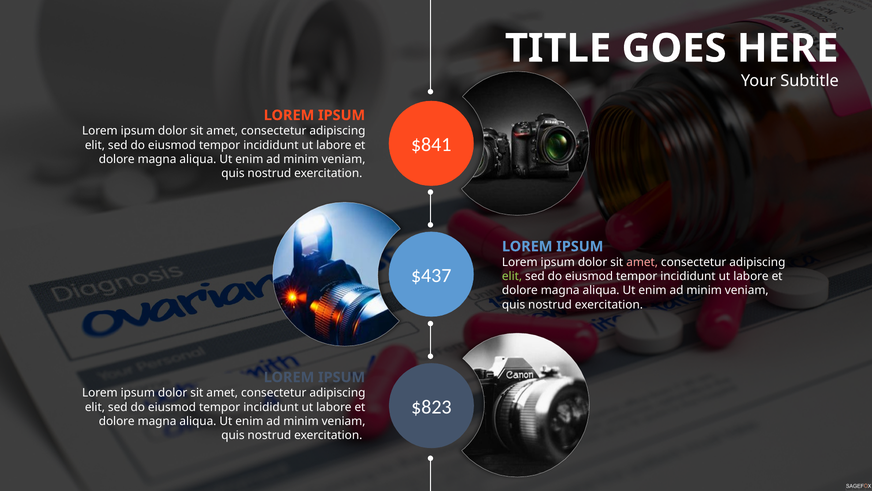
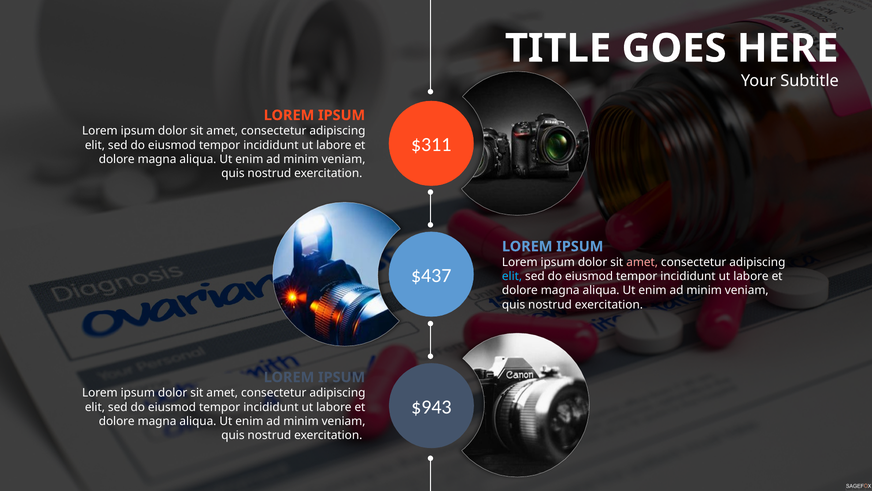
$841: $841 -> $311
elit at (512, 276) colour: light green -> light blue
$823: $823 -> $943
